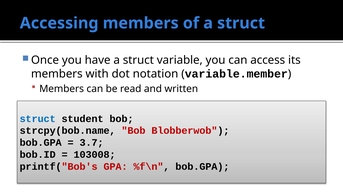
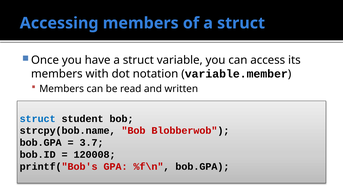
103008: 103008 -> 120008
